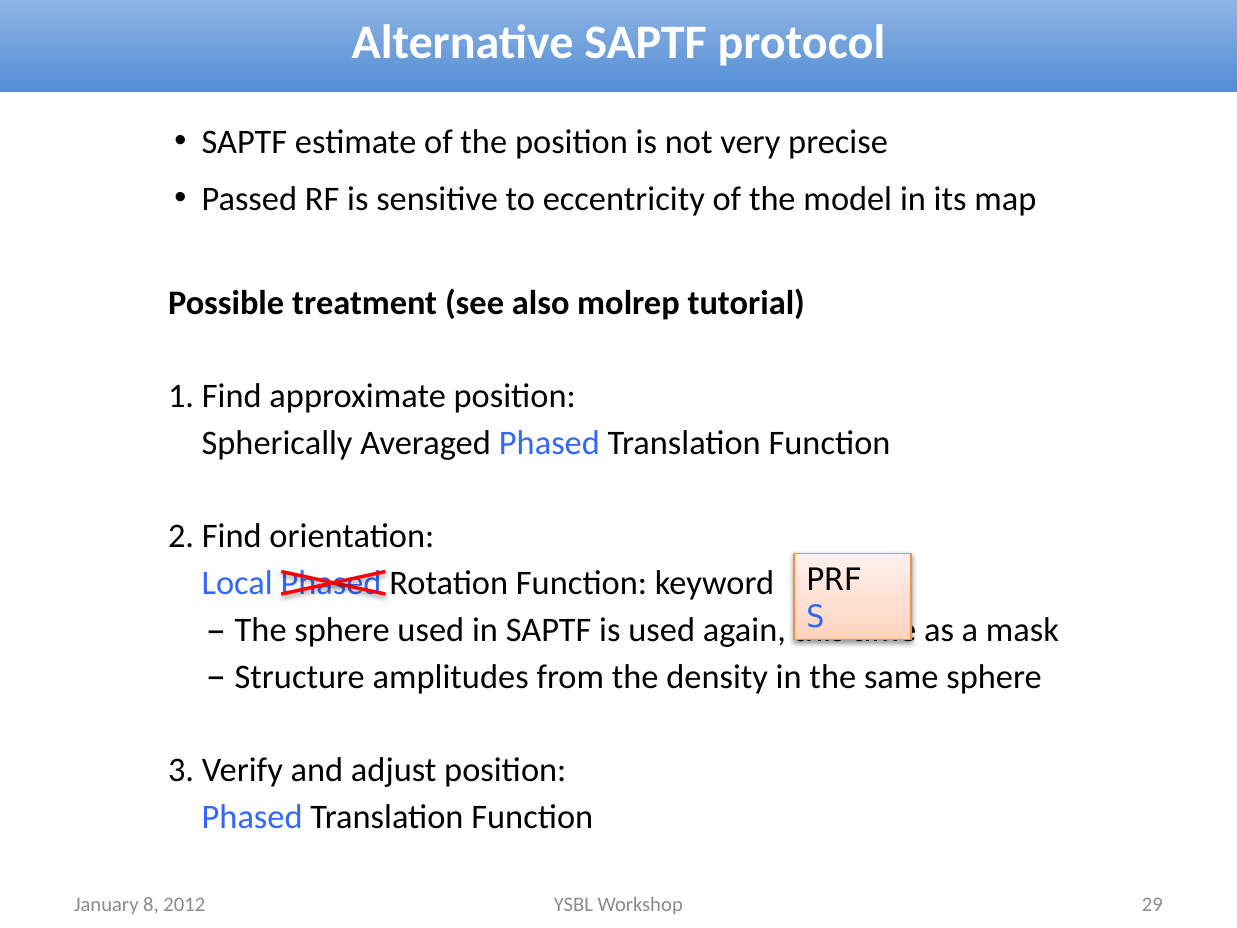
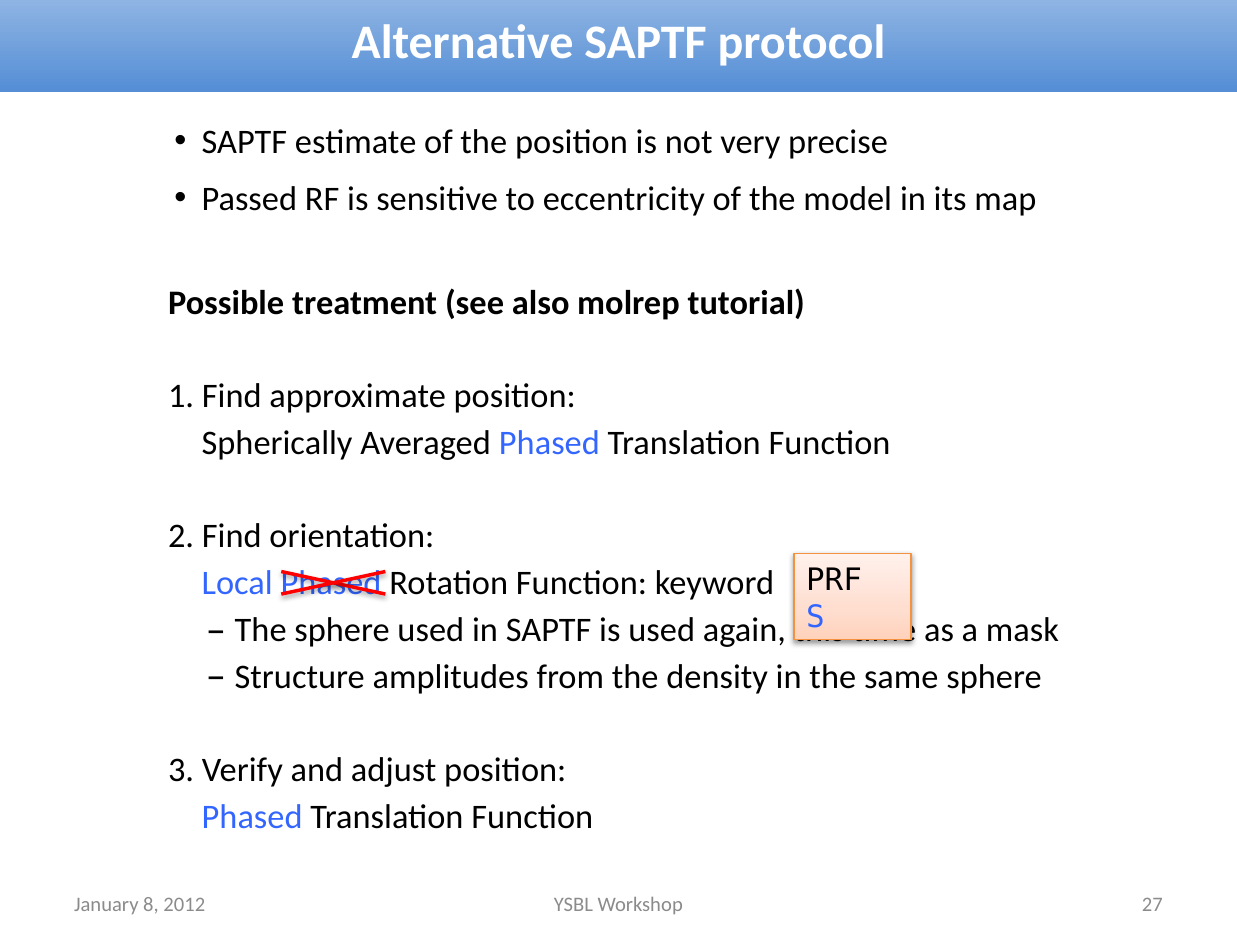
29: 29 -> 27
